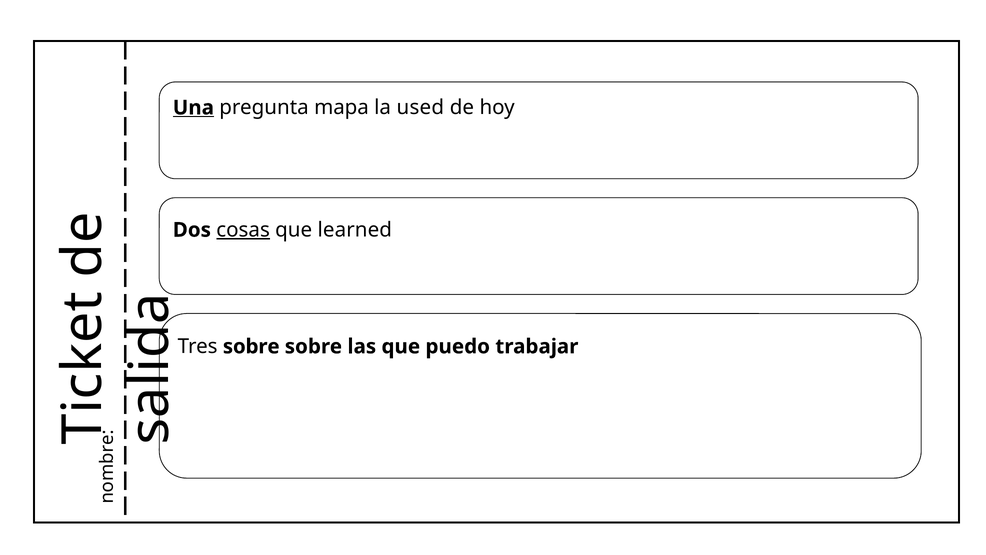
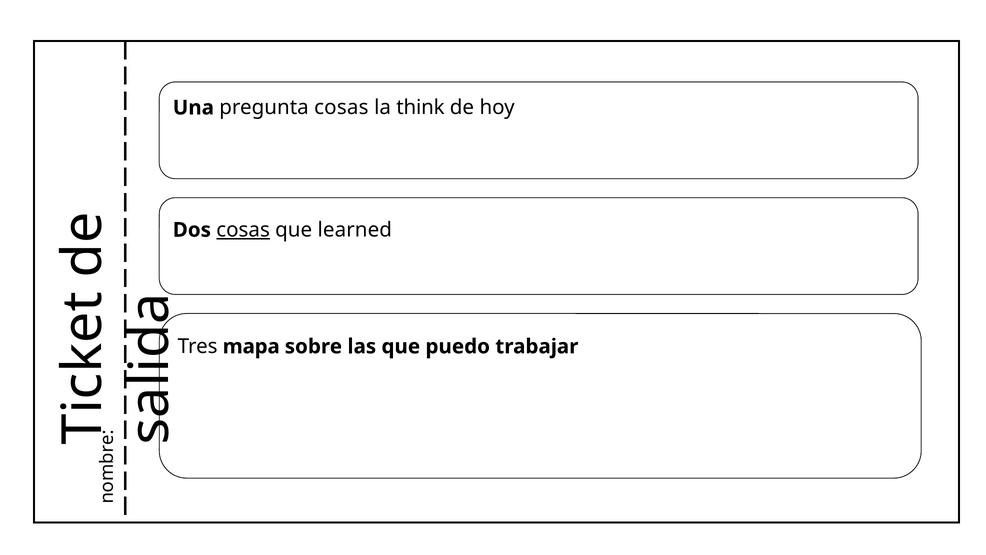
Una underline: present -> none
pregunta mapa: mapa -> cosas
used: used -> think
Tres sobre: sobre -> mapa
